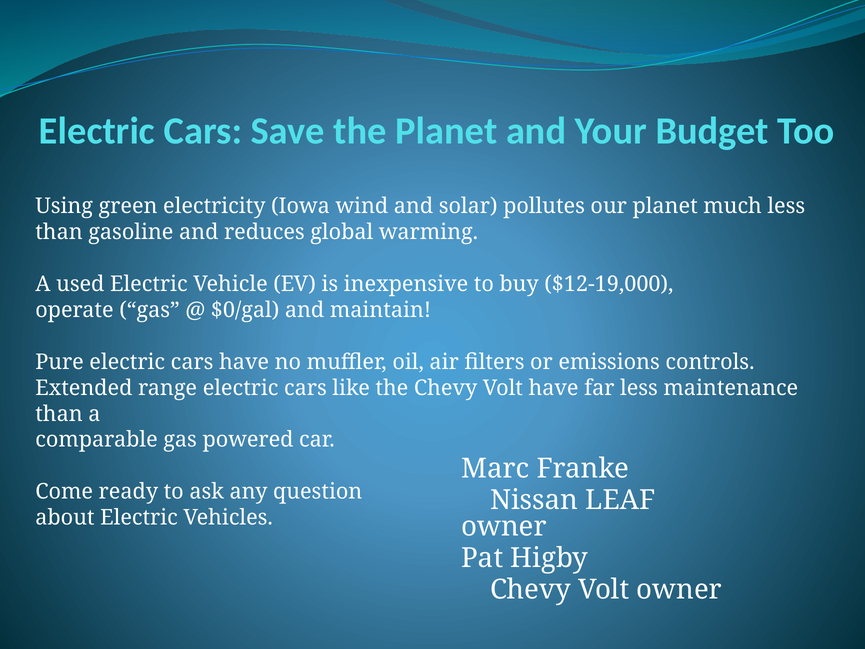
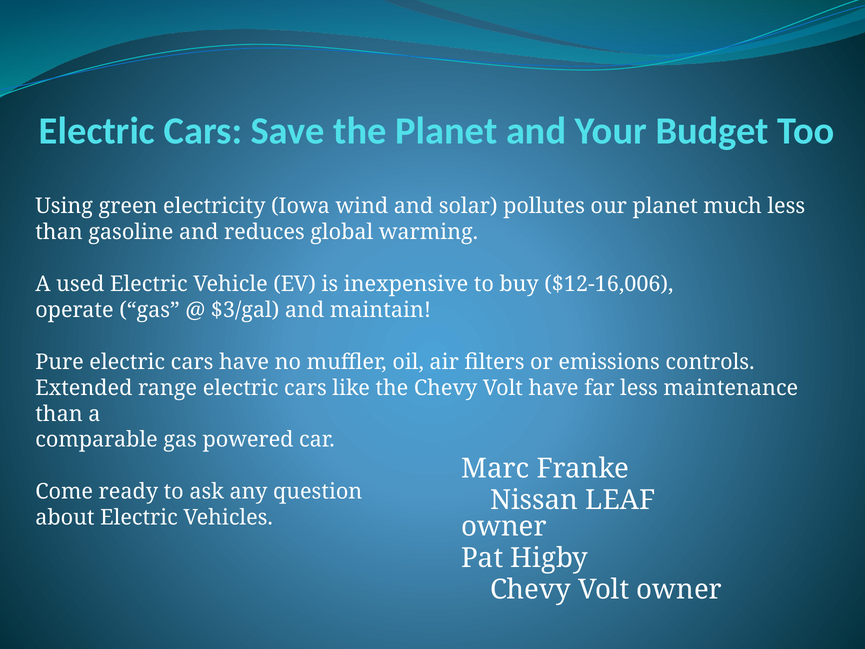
$12-19,000: $12-19,000 -> $12-16,006
$0/gal: $0/gal -> $3/gal
